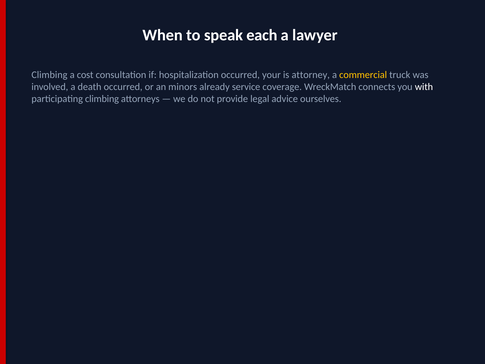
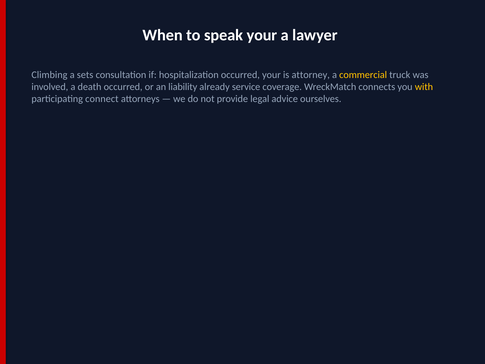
speak each: each -> your
cost: cost -> sets
minors: minors -> liability
with colour: white -> yellow
participating climbing: climbing -> connect
